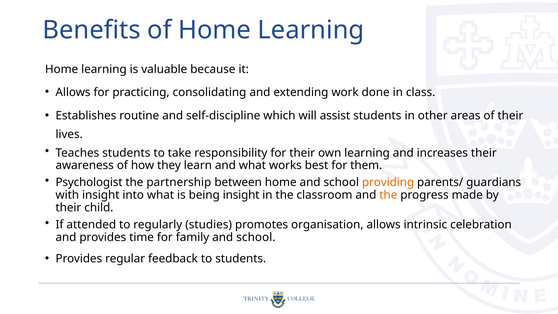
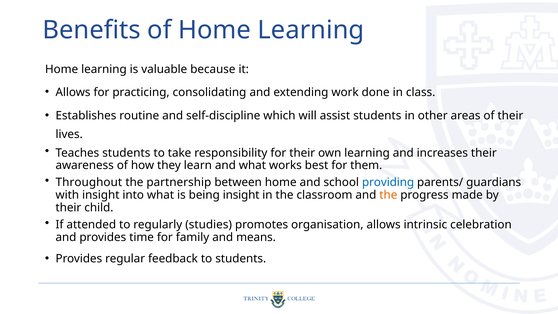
Psychologist: Psychologist -> Throughout
providing colour: orange -> blue
family and school: school -> means
